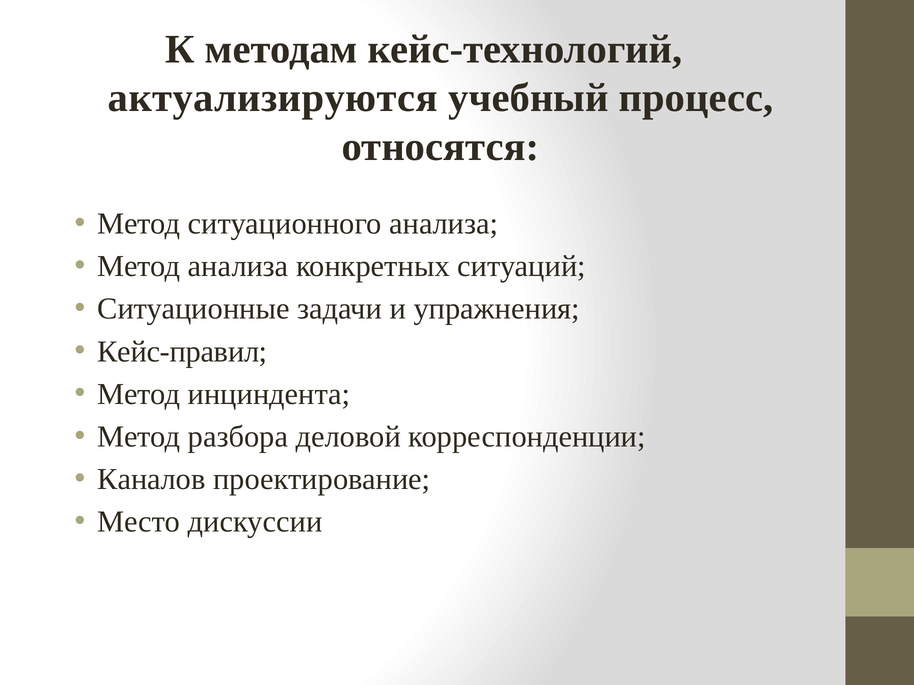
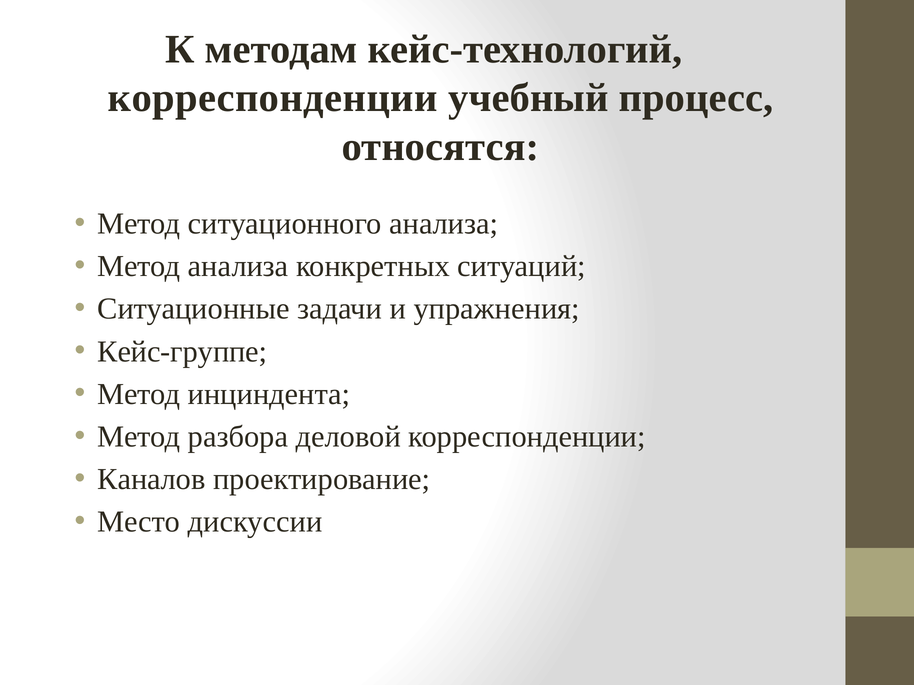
актуализируются at (273, 98): актуализируются -> корреспонденции
Кейс-правил: Кейс-правил -> Кейс-группе
